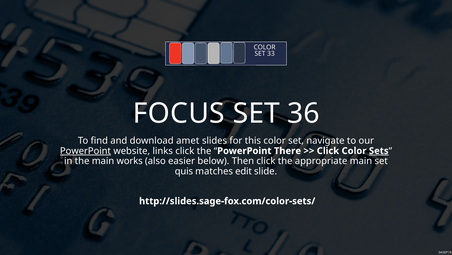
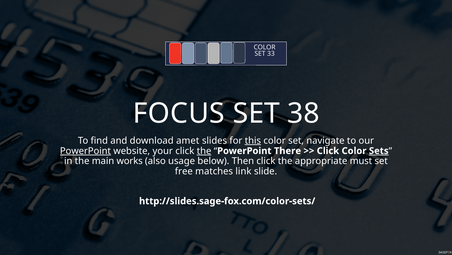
36: 36 -> 38
this underline: none -> present
links: links -> your
the at (204, 150) underline: none -> present
easier: easier -> usage
appropriate main: main -> must
quis: quis -> free
edit: edit -> link
